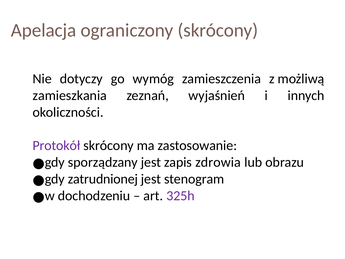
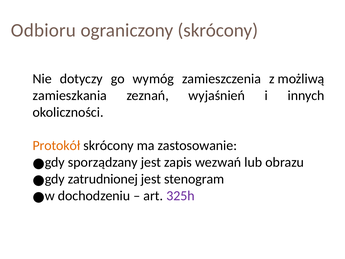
Apelacja: Apelacja -> Odbioru
Protokół colour: purple -> orange
zdrowia: zdrowia -> wezwań
